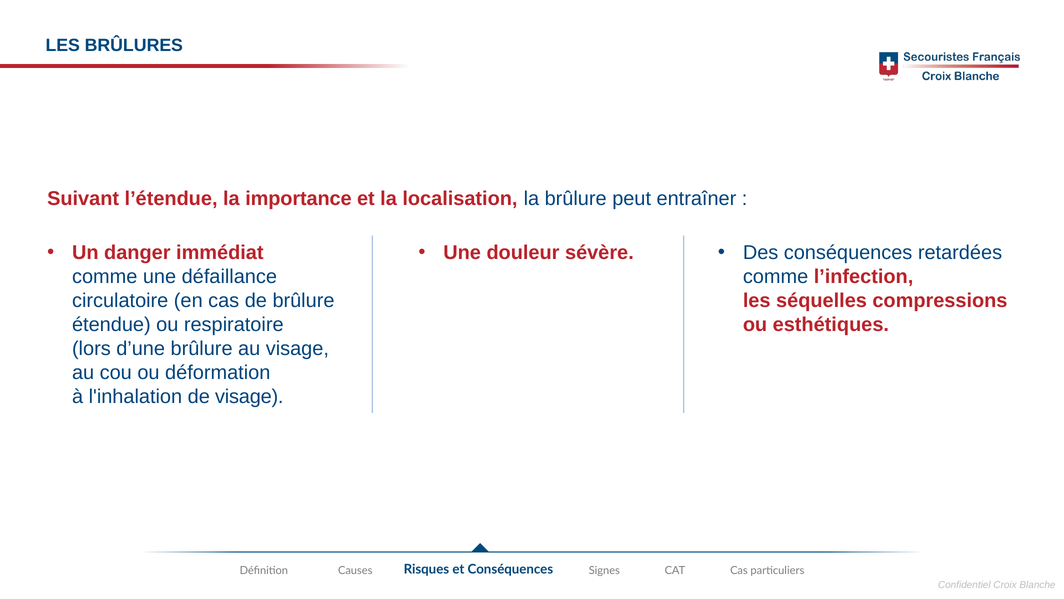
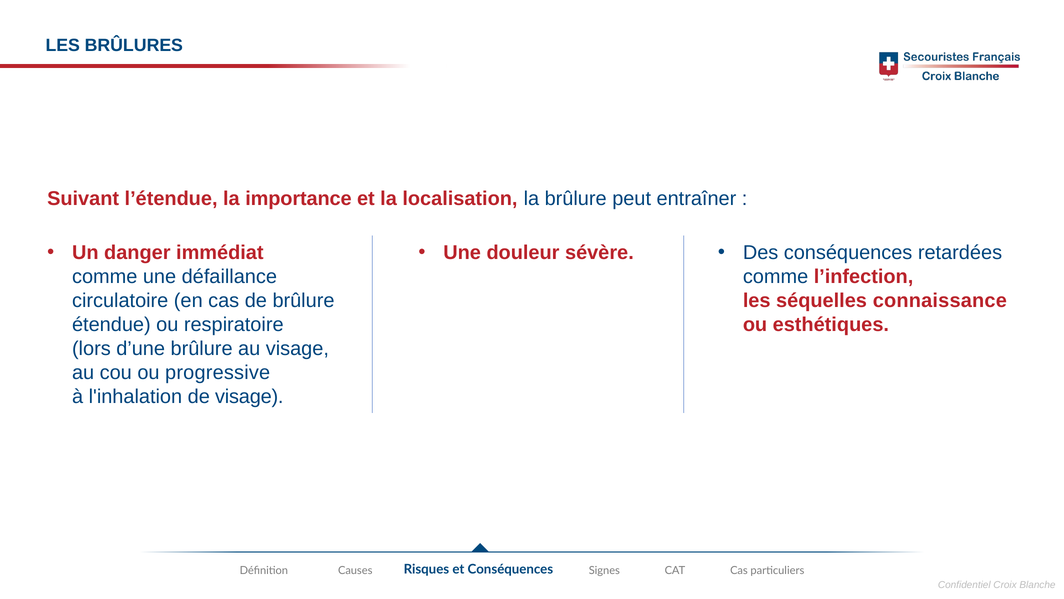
compressions: compressions -> connaissance
déformation: déformation -> progressive
